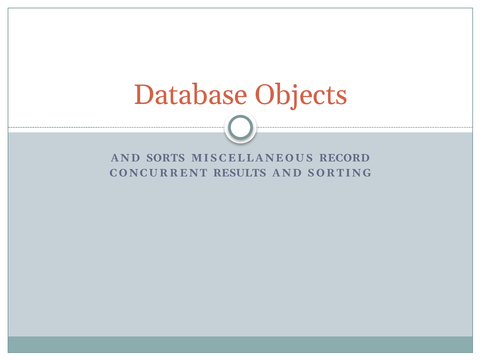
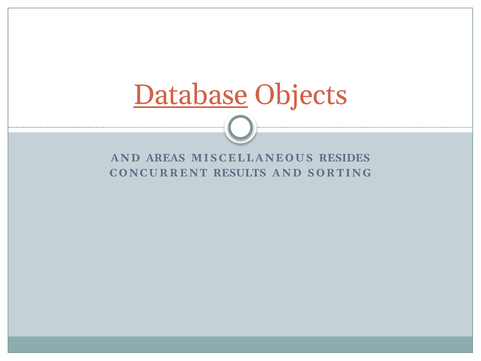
Database underline: none -> present
SORTS: SORTS -> AREAS
RECORD: RECORD -> RESIDES
